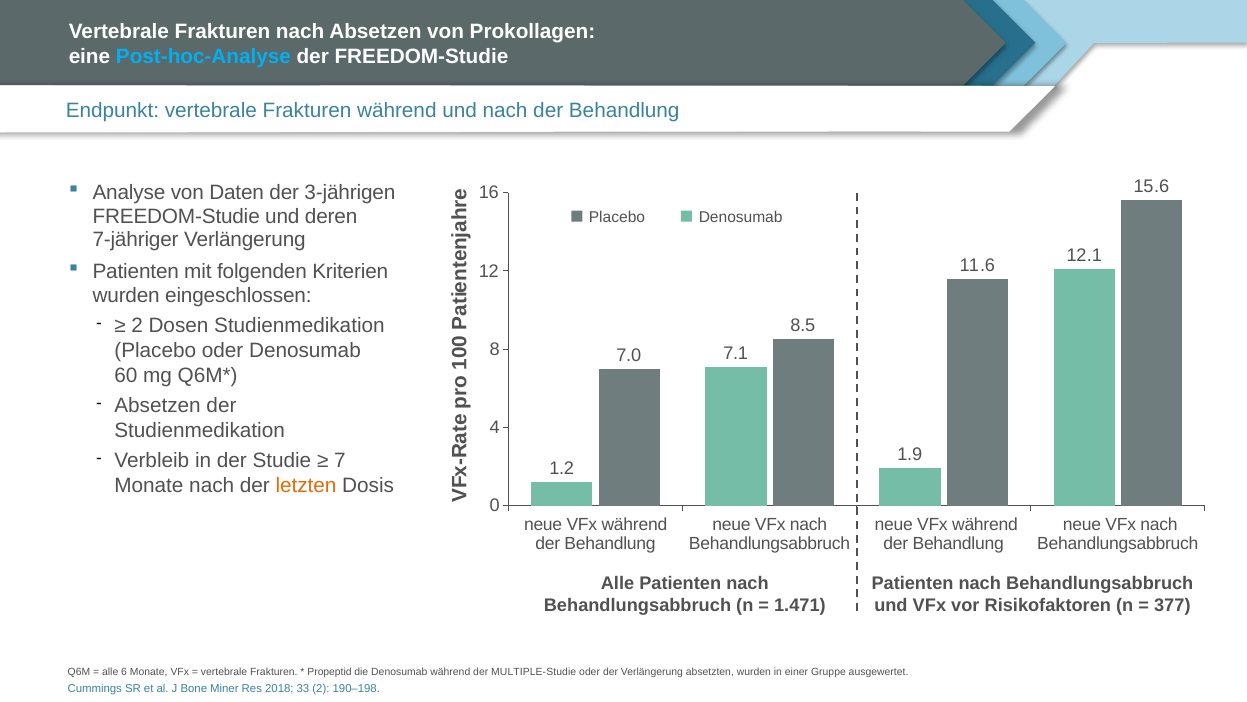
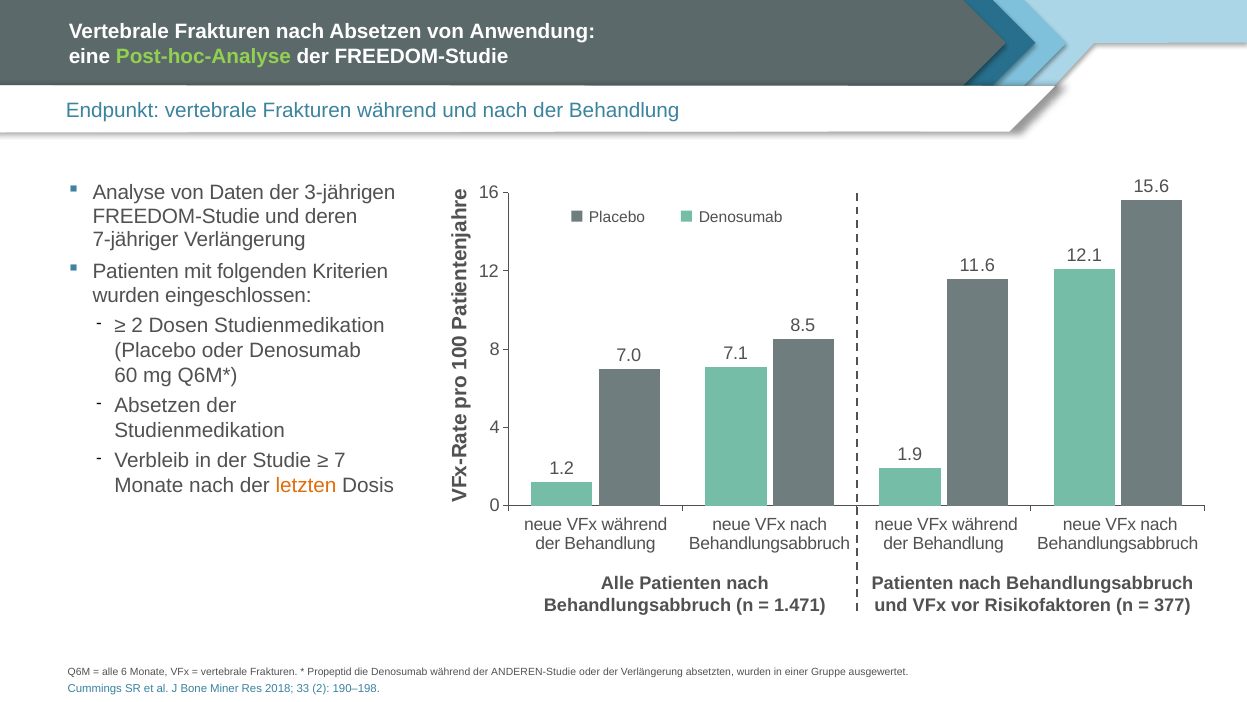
Prokollagen: Prokollagen -> Anwendung
Post-hoc-Analyse colour: light blue -> light green
MULTIPLE-Studie: MULTIPLE-Studie -> ANDEREN-Studie
